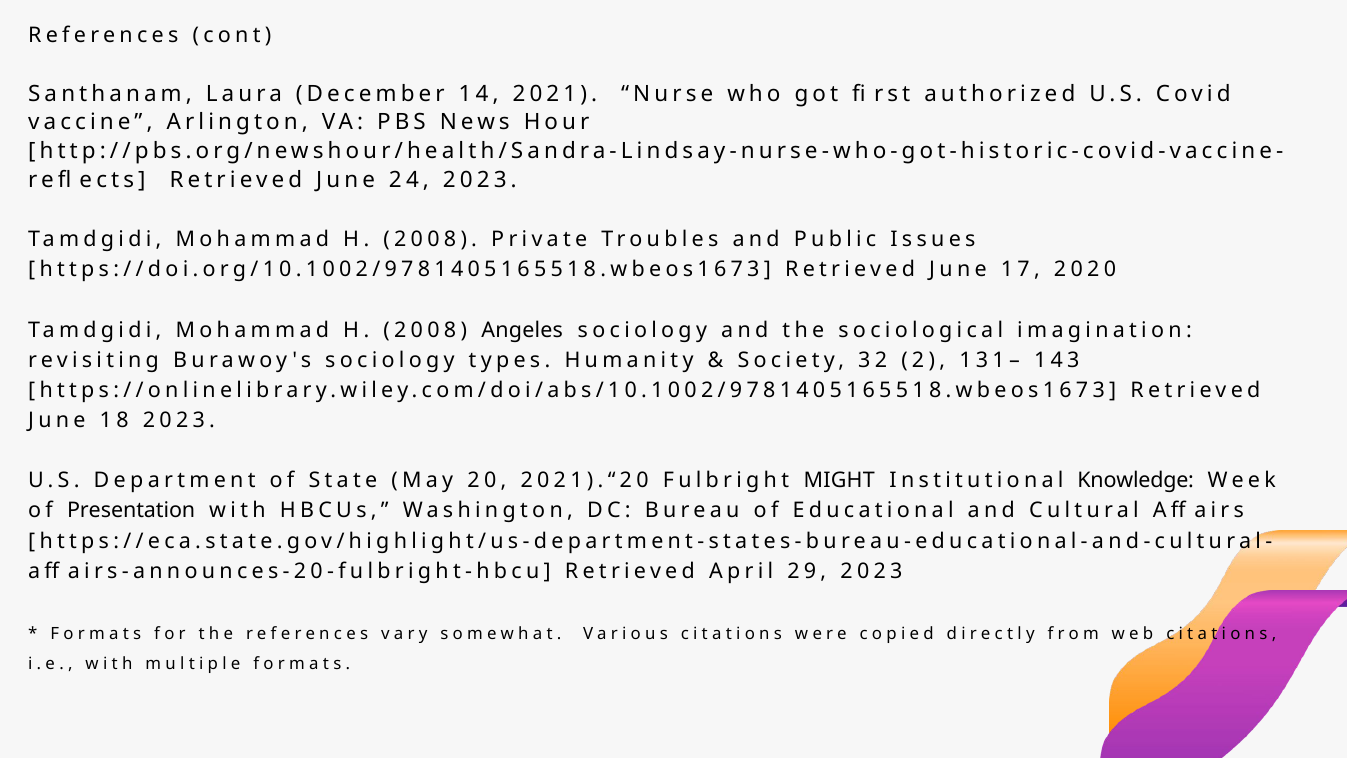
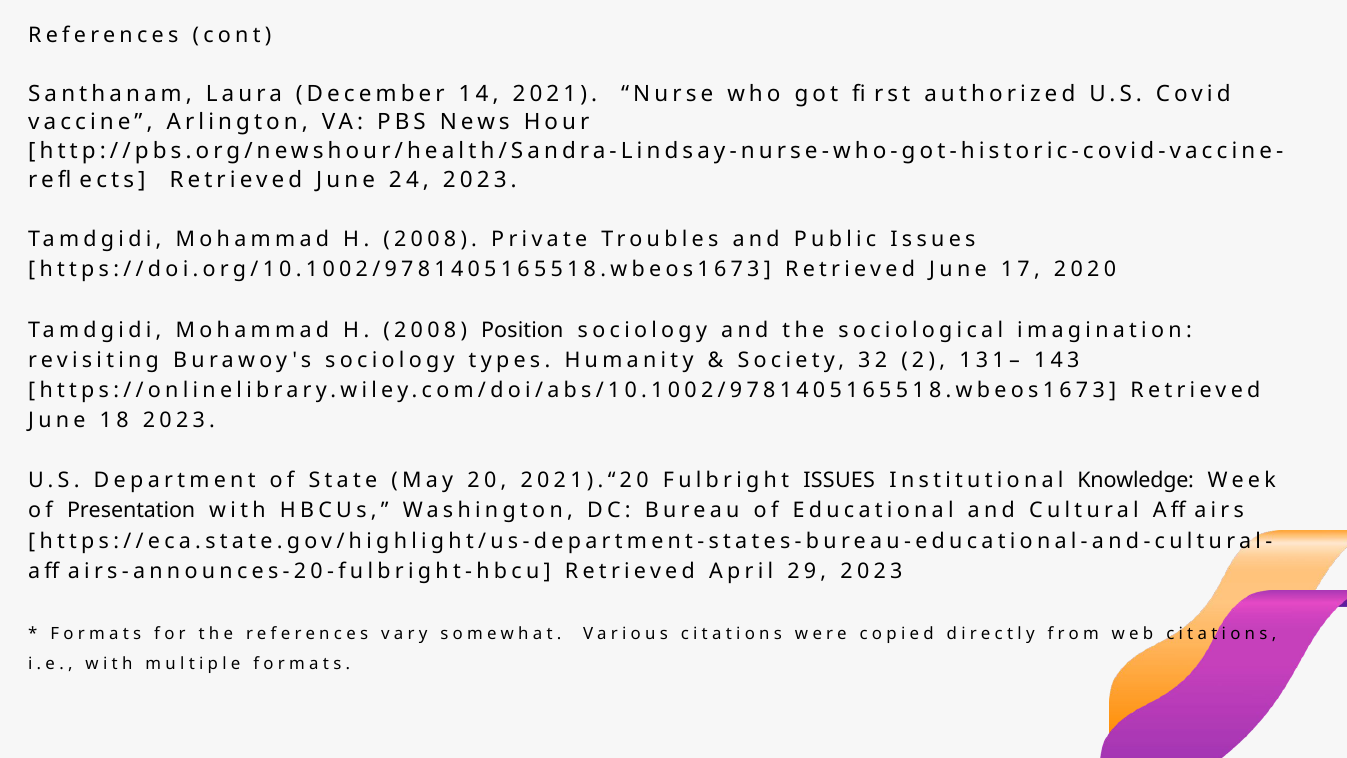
Angeles: Angeles -> Position
Fulbright MIGHT: MIGHT -> ISSUES
